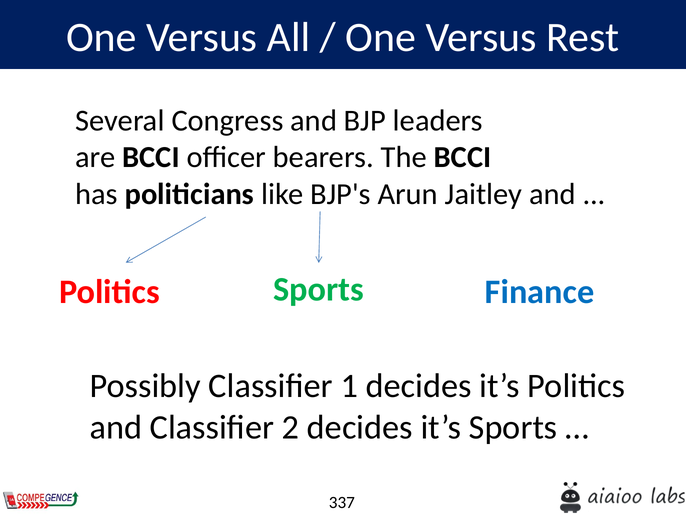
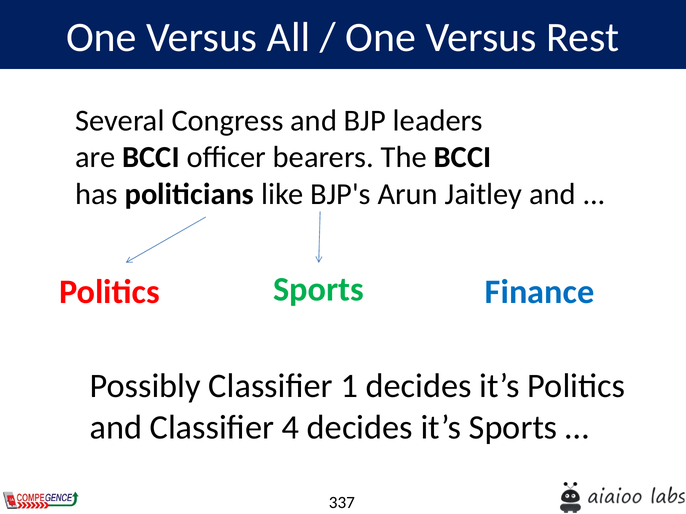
2: 2 -> 4
